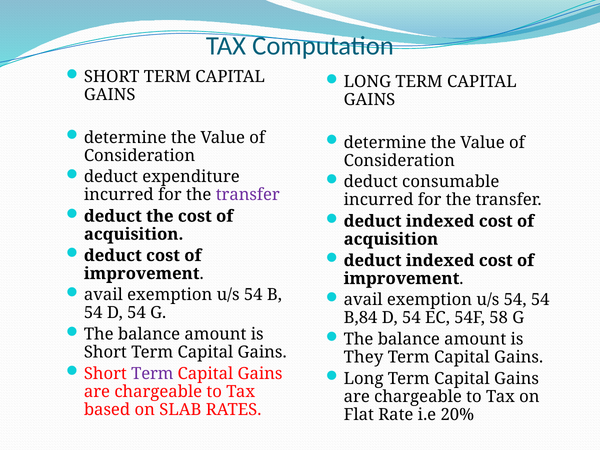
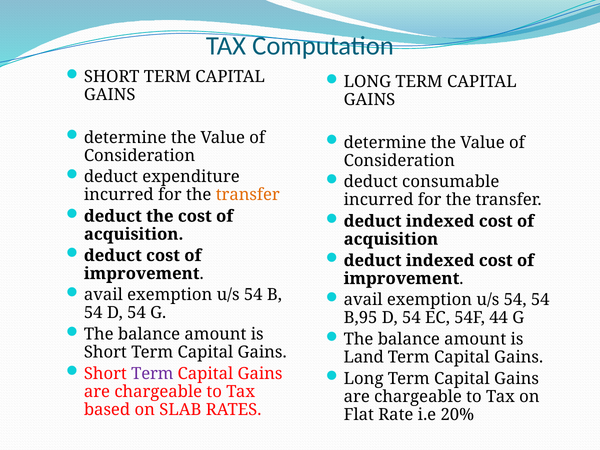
transfer at (248, 195) colour: purple -> orange
B,84: B,84 -> B,95
58: 58 -> 44
They: They -> Land
